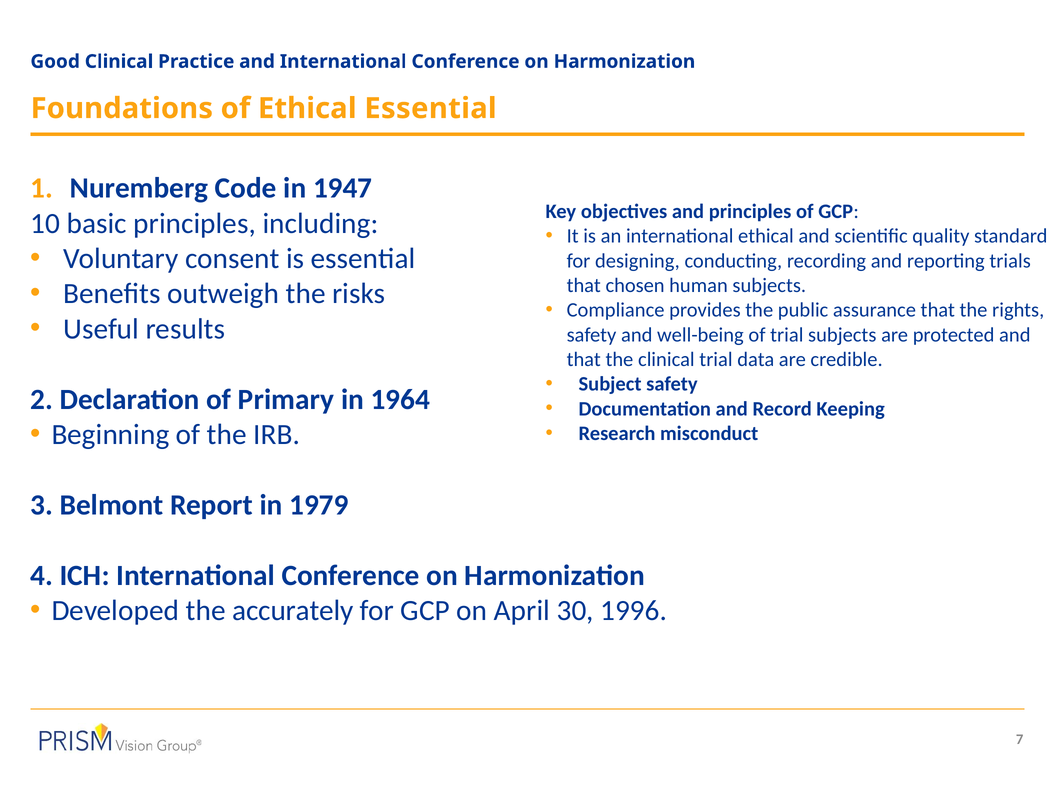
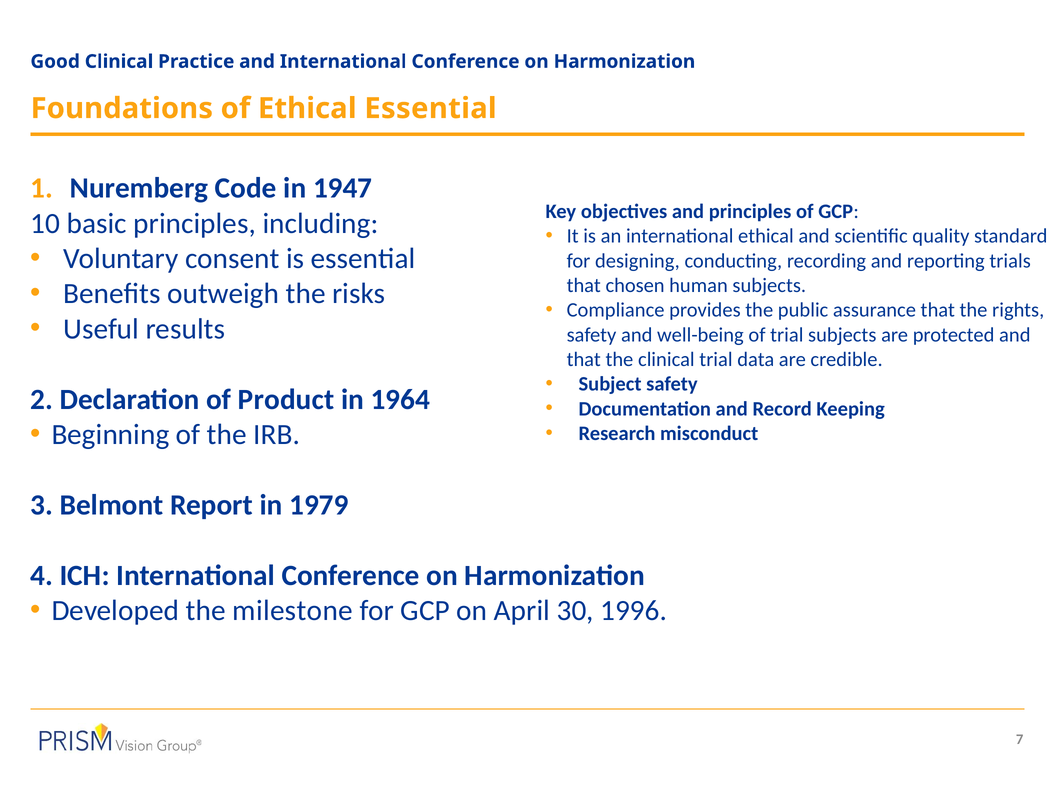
Primary: Primary -> Product
accurately: accurately -> milestone
